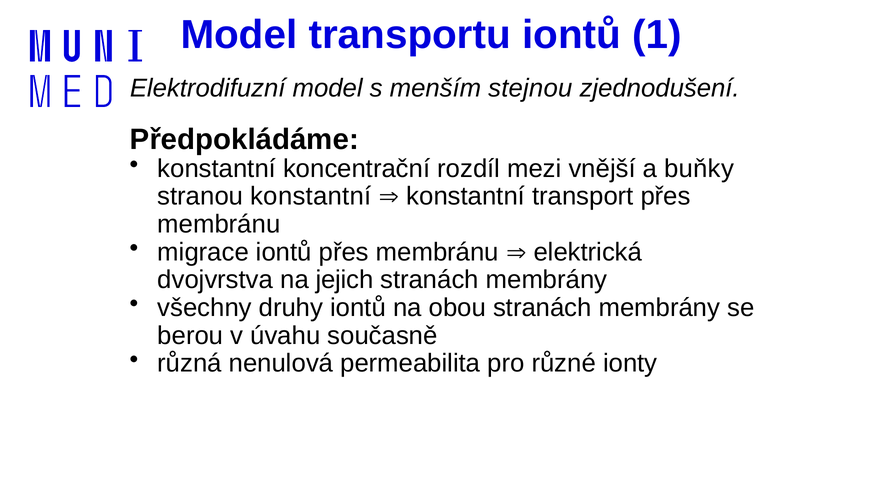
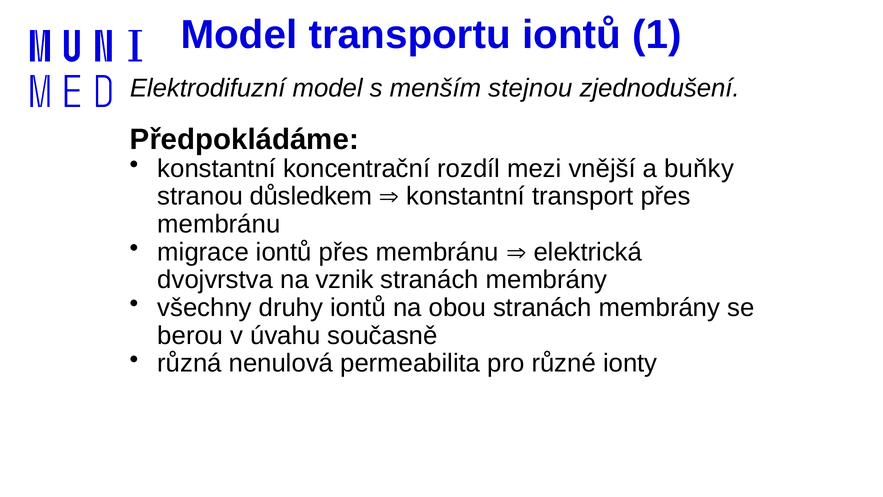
stranou konstantní: konstantní -> důsledkem
jejich: jejich -> vznik
